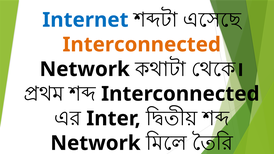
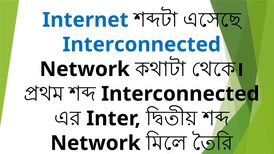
Interconnected at (142, 45) colour: orange -> blue
